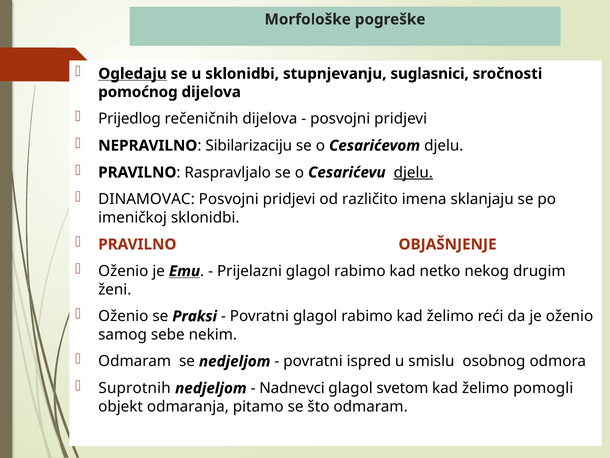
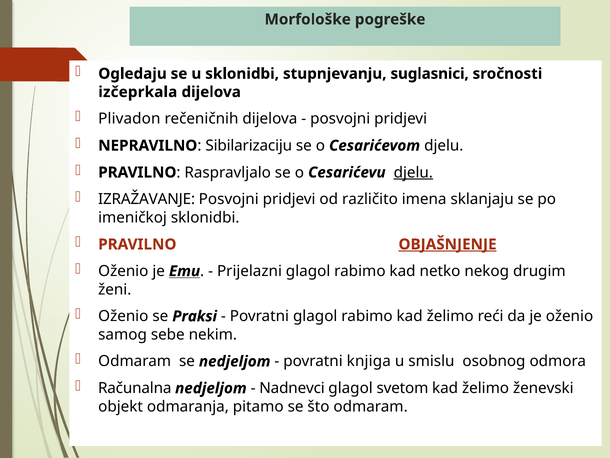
Ogledaju underline: present -> none
pomoćnog: pomoćnog -> izčeprkala
Prijedlog: Prijedlog -> Plivadon
DINAMOVAC: DINAMOVAC -> IZRAŽAVANJE
OBJAŠNJENJE underline: none -> present
ispred: ispred -> knjiga
Suprotnih: Suprotnih -> Računalna
pomogli: pomogli -> ženevski
